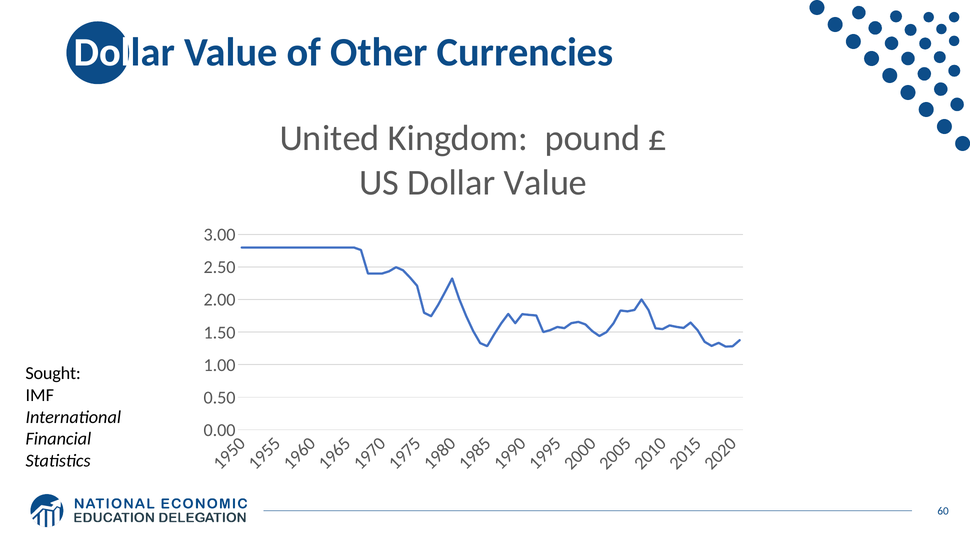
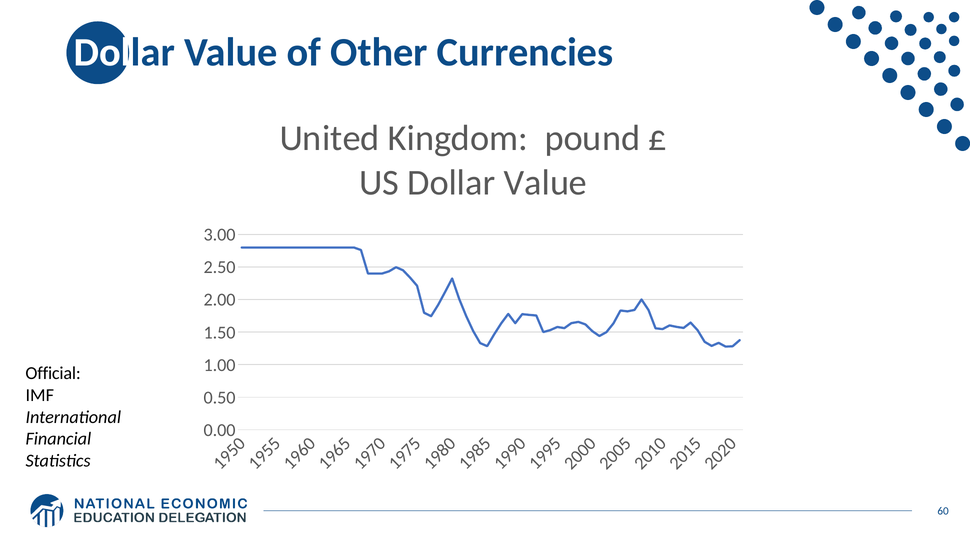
Sought: Sought -> Official
